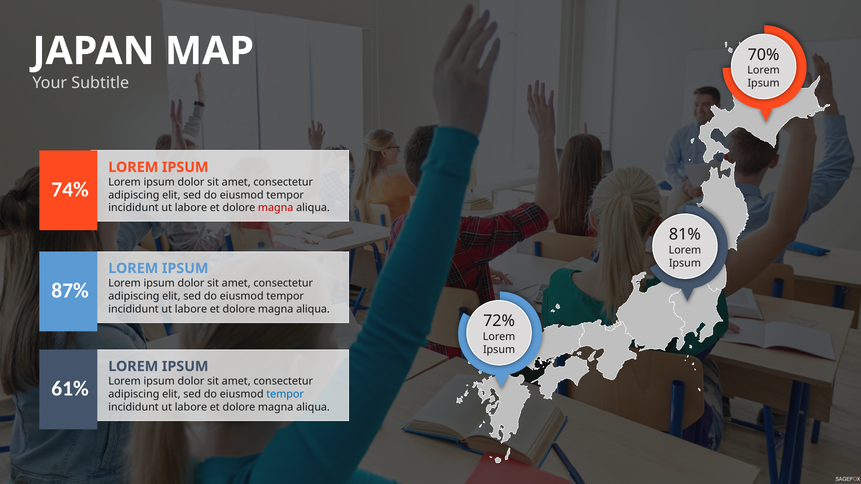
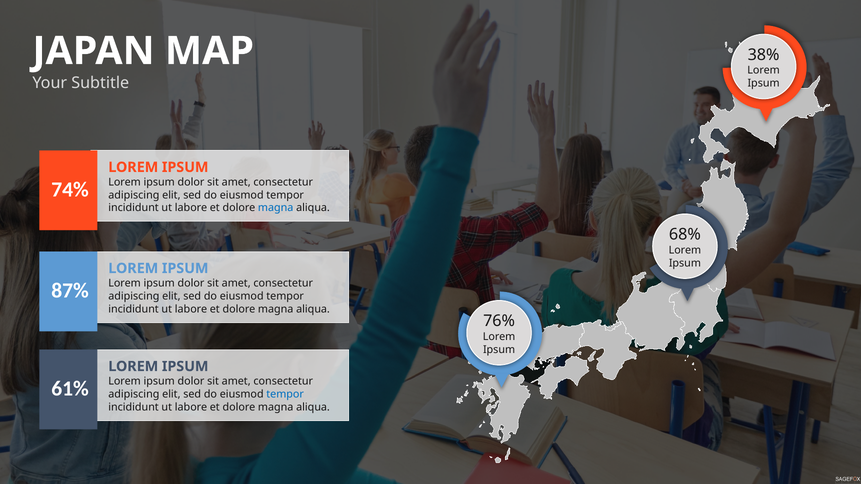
70%: 70% -> 38%
magna at (276, 208) colour: red -> blue
81%: 81% -> 68%
72%: 72% -> 76%
